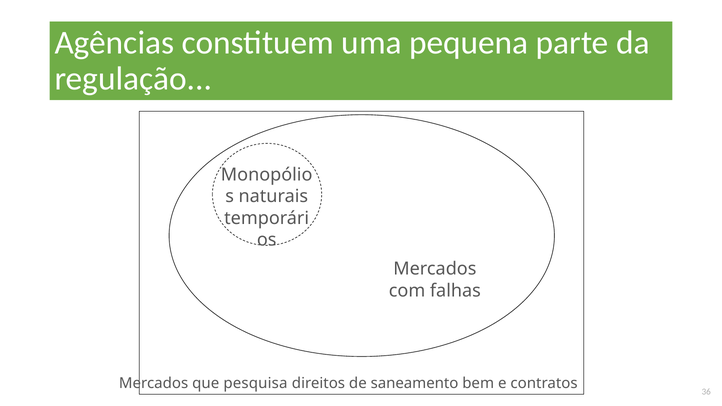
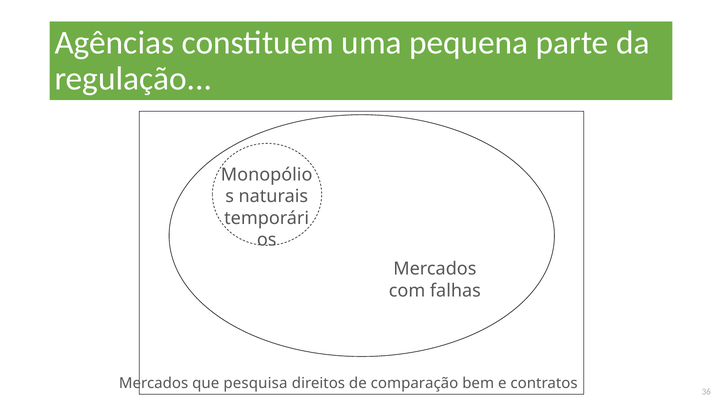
saneamento: saneamento -> comparação
